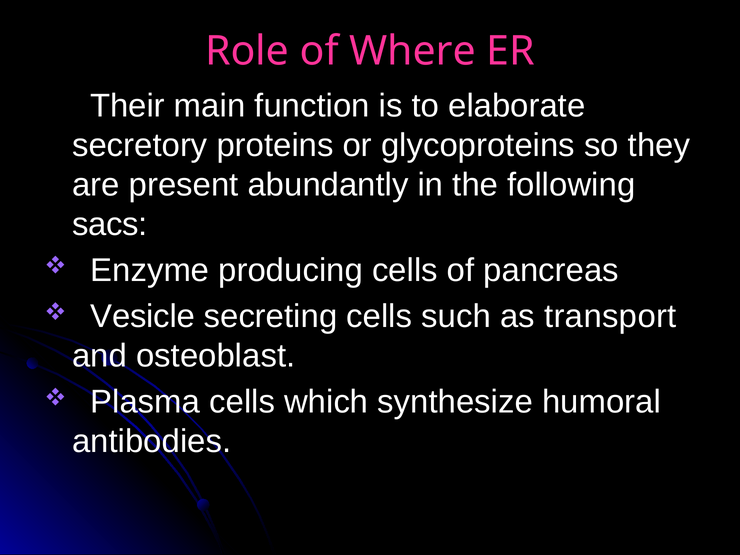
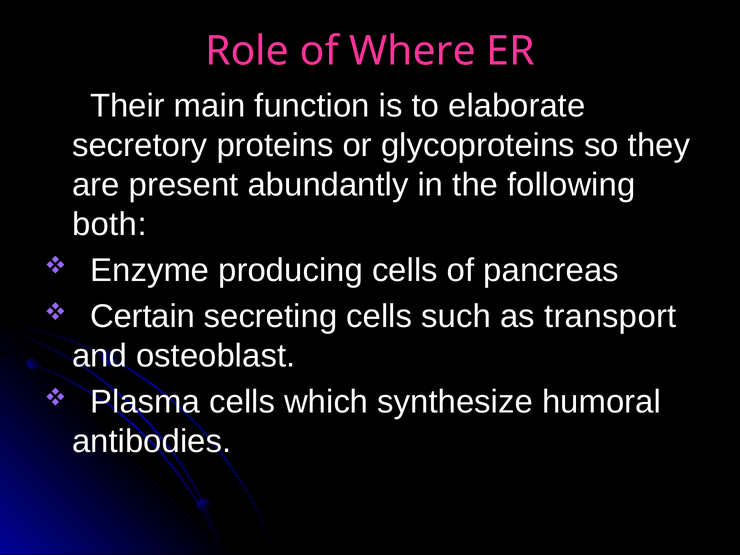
sacs: sacs -> both
Vesicle: Vesicle -> Certain
